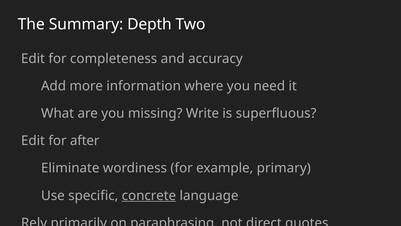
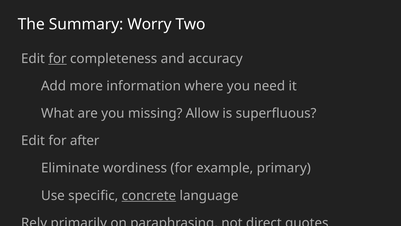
Depth: Depth -> Worry
for at (58, 59) underline: none -> present
Write: Write -> Allow
